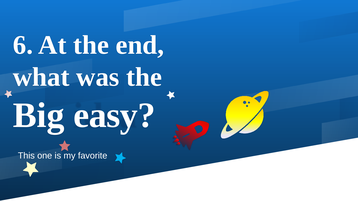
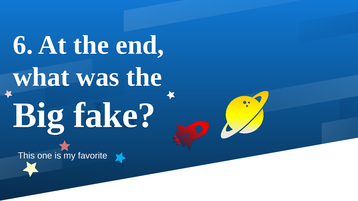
easy: easy -> fake
